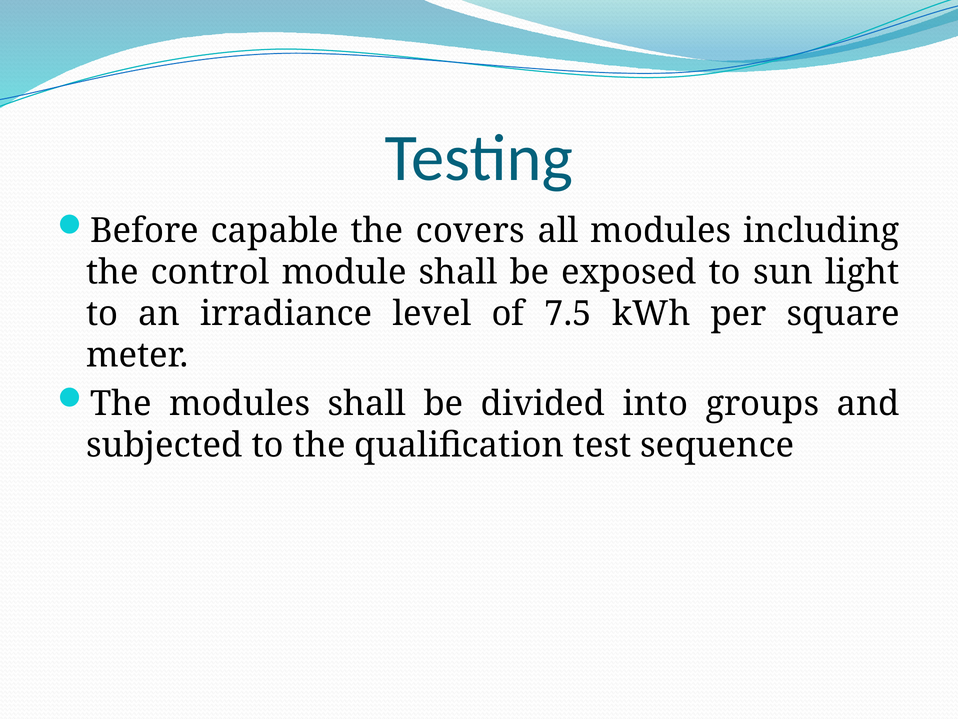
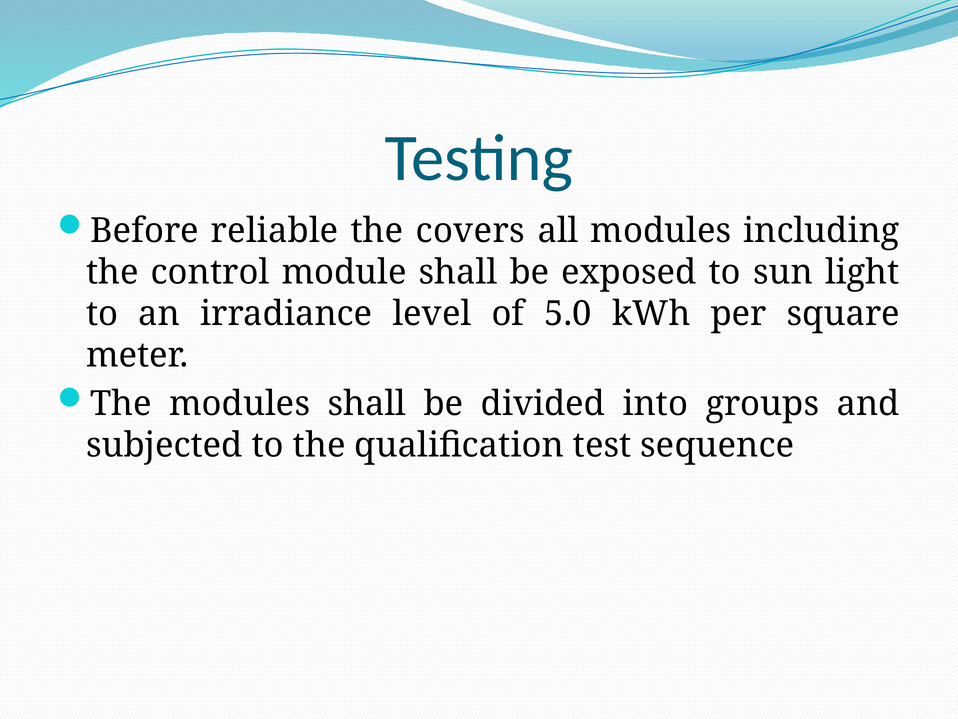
capable: capable -> reliable
7.5: 7.5 -> 5.0
